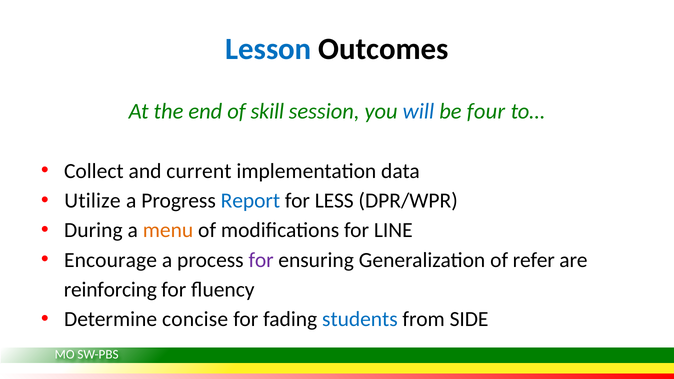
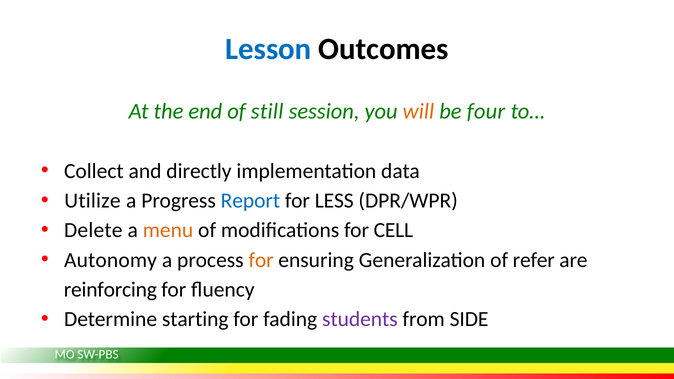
skill: skill -> still
will colour: blue -> orange
current: current -> directly
During: During -> Delete
LINE: LINE -> CELL
Encourage: Encourage -> Autonomy
for at (261, 260) colour: purple -> orange
concise: concise -> starting
students colour: blue -> purple
